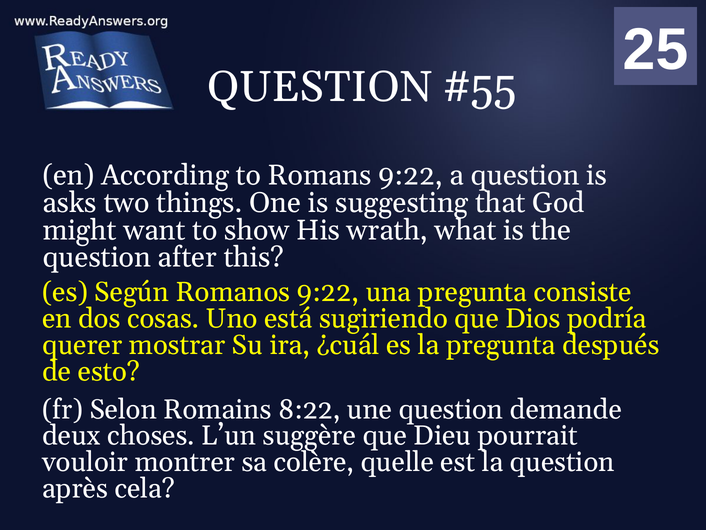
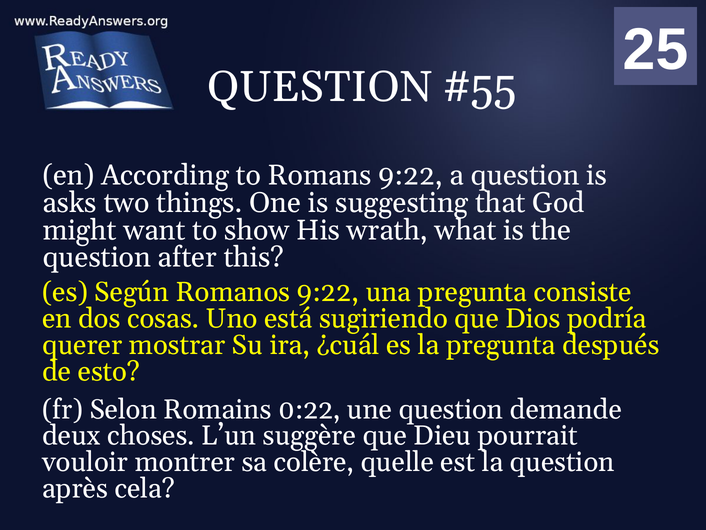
8:22: 8:22 -> 0:22
